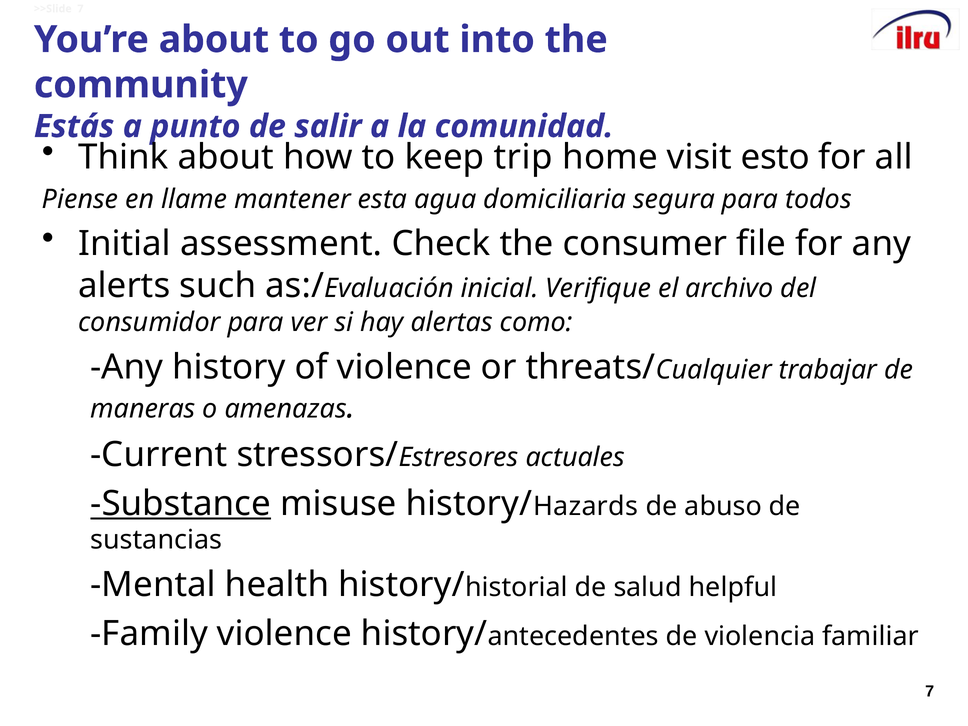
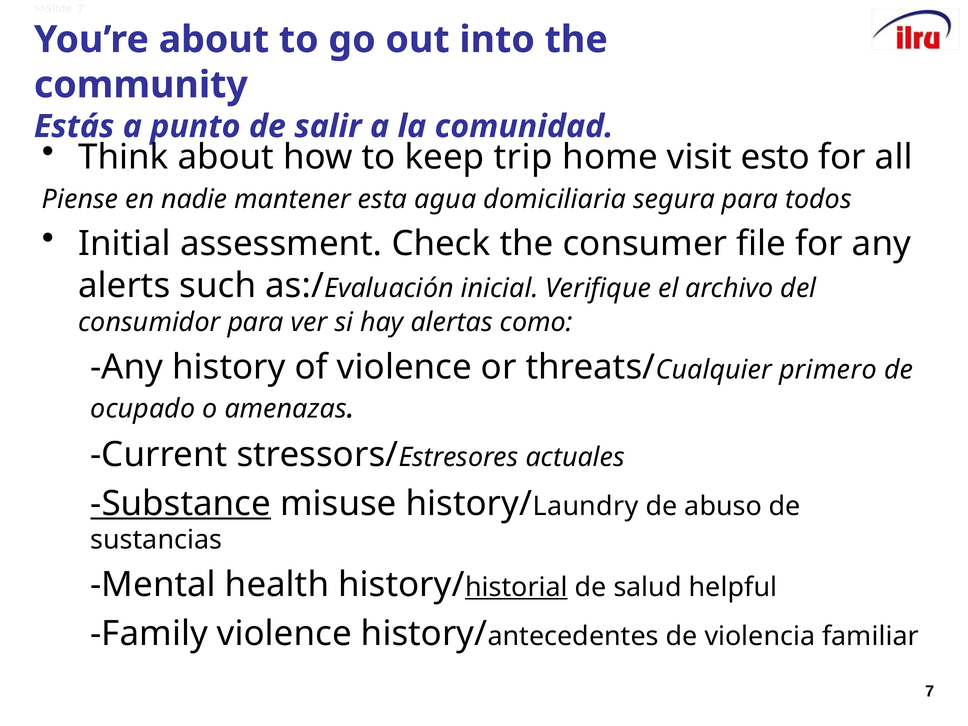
llame: llame -> nadie
trabajar: trabajar -> primero
maneras: maneras -> ocupado
Hazards: Hazards -> Laundry
historial underline: none -> present
